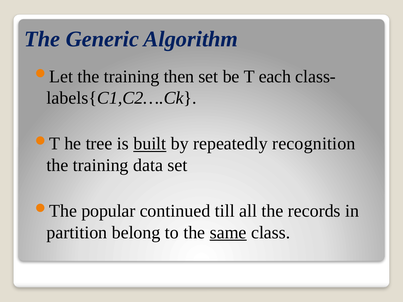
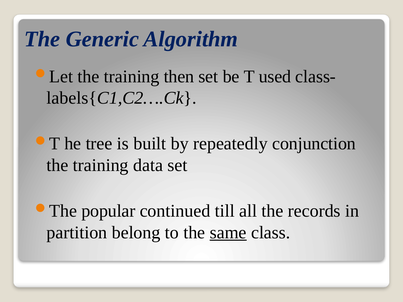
each: each -> used
built underline: present -> none
recognition: recognition -> conjunction
